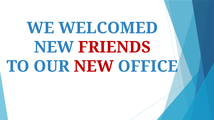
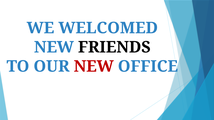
FRIENDS colour: red -> black
